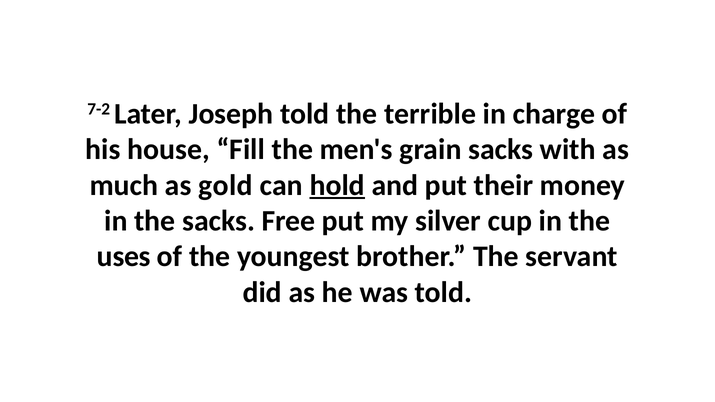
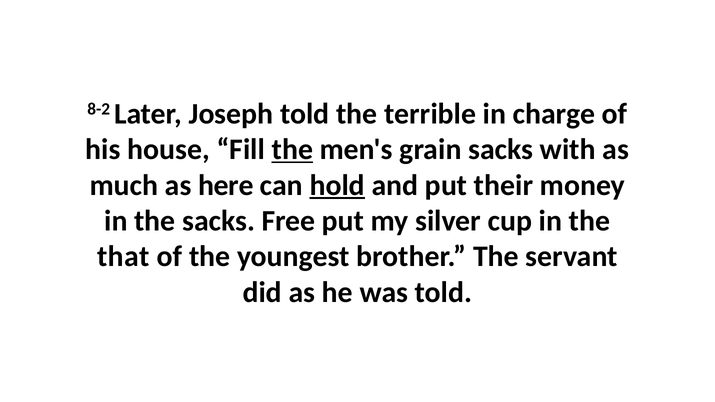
7-2: 7-2 -> 8-2
the at (292, 150) underline: none -> present
gold: gold -> here
uses: uses -> that
